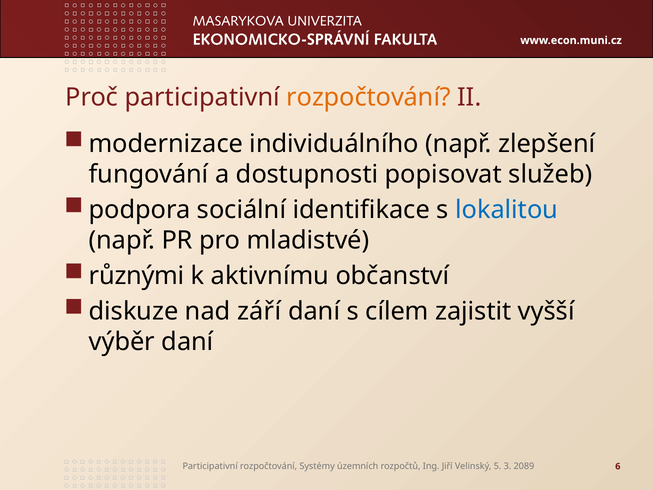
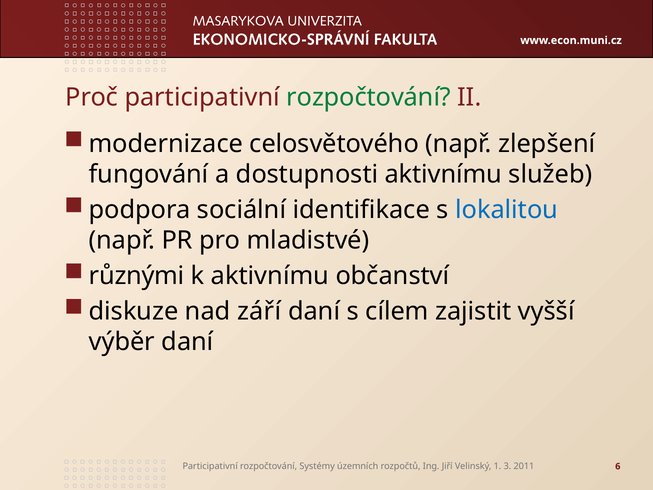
rozpočtování at (369, 97) colour: orange -> green
individuálního: individuálního -> celosvětového
dostupnosti popisovat: popisovat -> aktivnímu
5: 5 -> 1
2089: 2089 -> 2011
